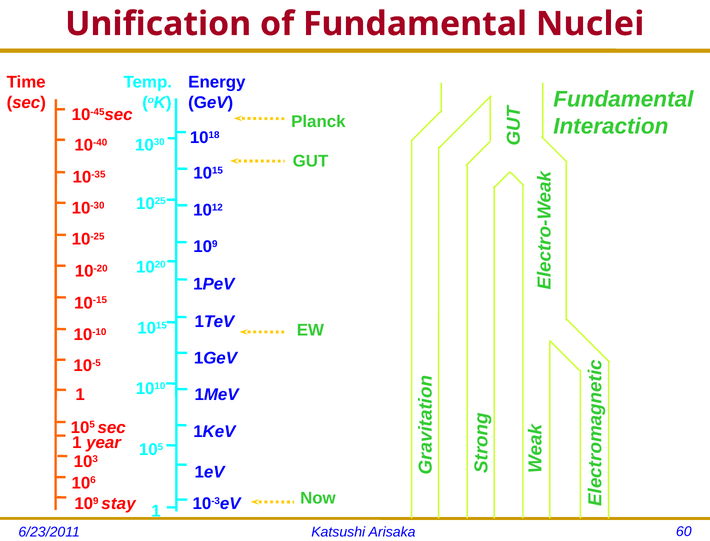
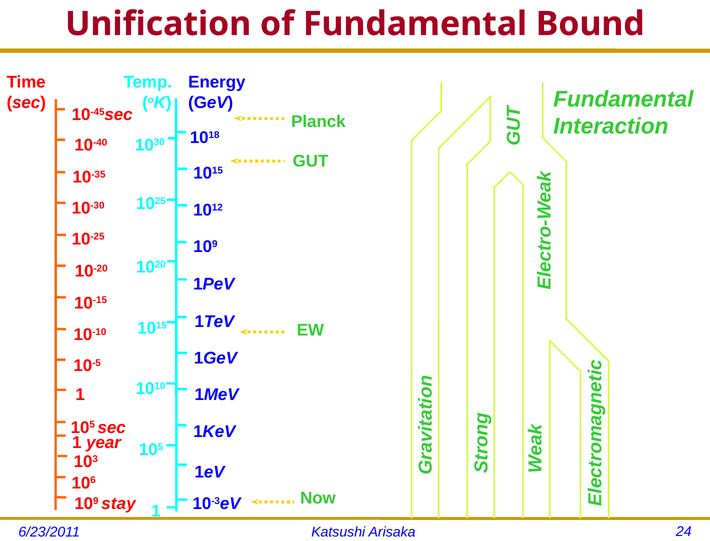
Nuclei: Nuclei -> Bound
60: 60 -> 24
